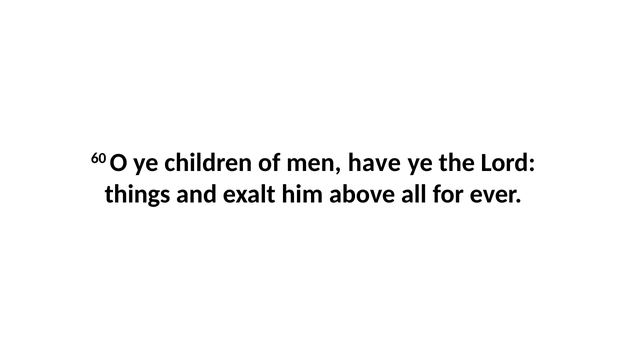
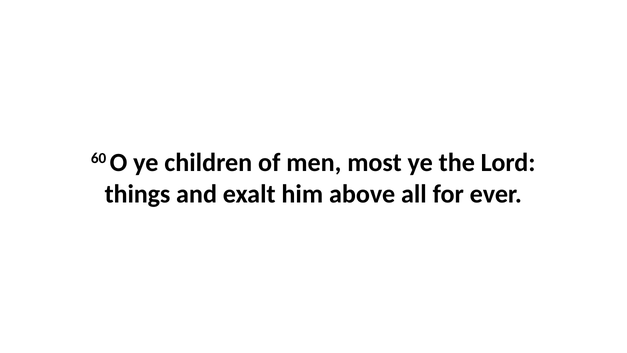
have: have -> most
